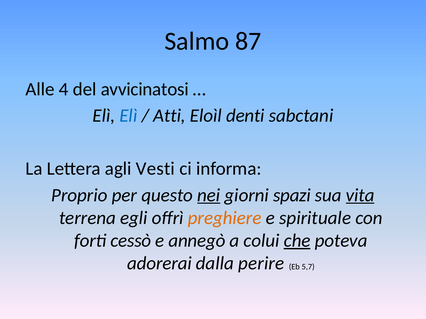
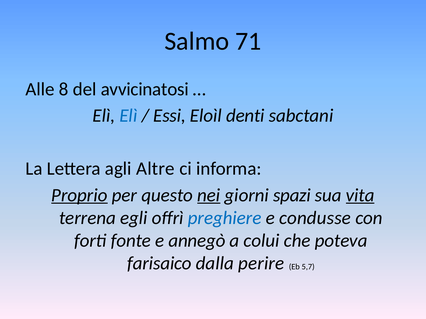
87: 87 -> 71
4: 4 -> 8
Atti: Atti -> Essi
Vesti: Vesti -> Altre
Proprio underline: none -> present
preghiere colour: orange -> blue
spirituale: spirituale -> condusse
cessò: cessò -> fonte
che underline: present -> none
adorerai: adorerai -> farisaico
